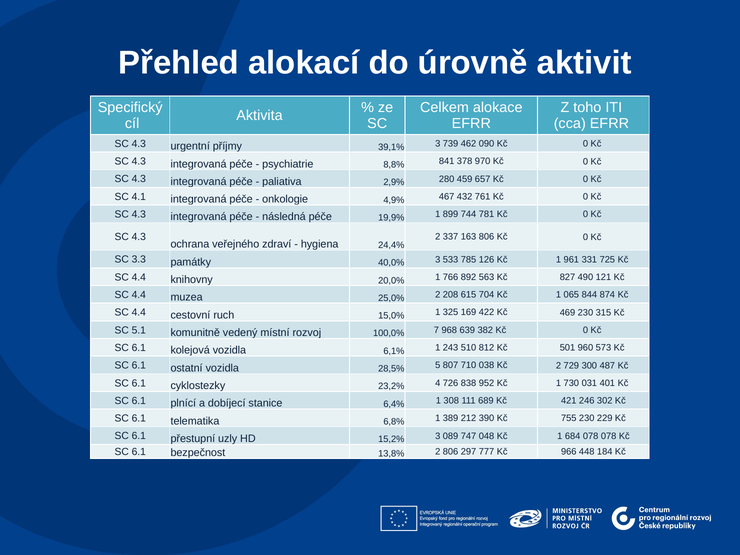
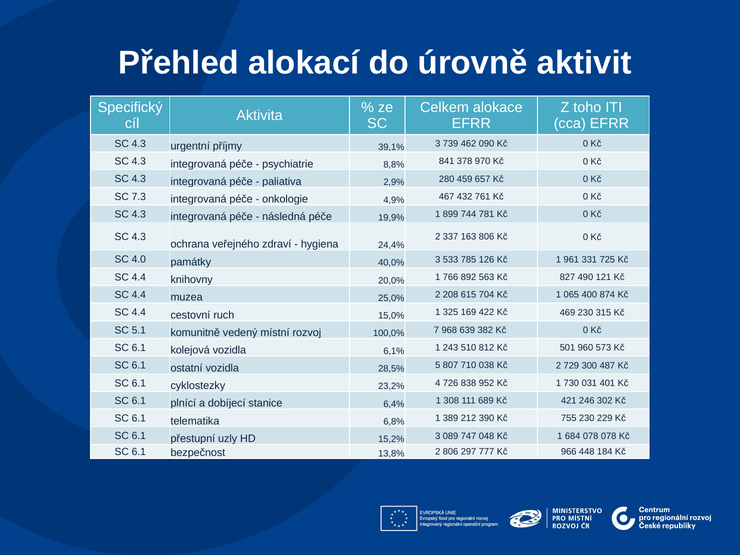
4.1: 4.1 -> 7.3
3.3: 3.3 -> 4.0
844: 844 -> 400
